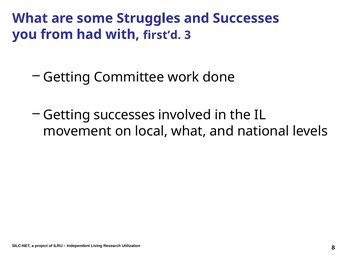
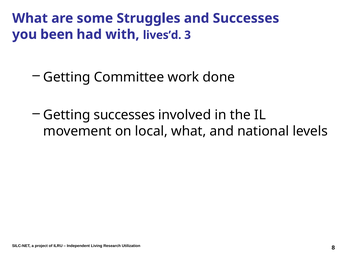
from: from -> been
first’d: first’d -> lives’d
